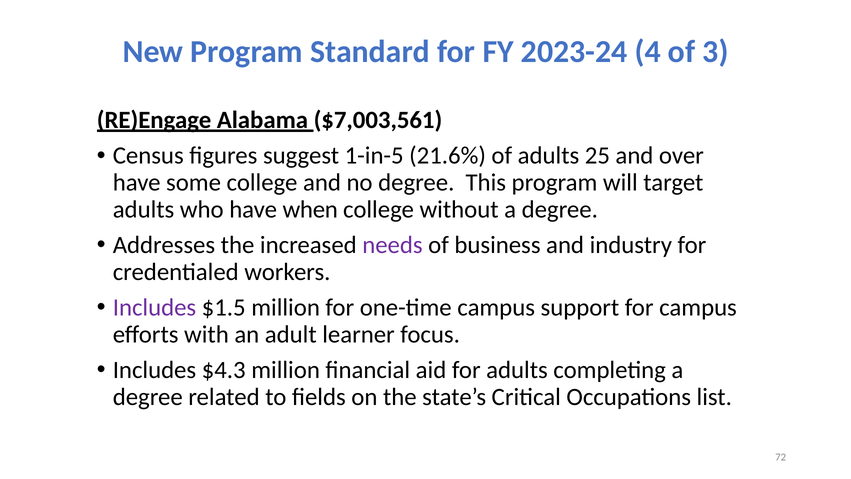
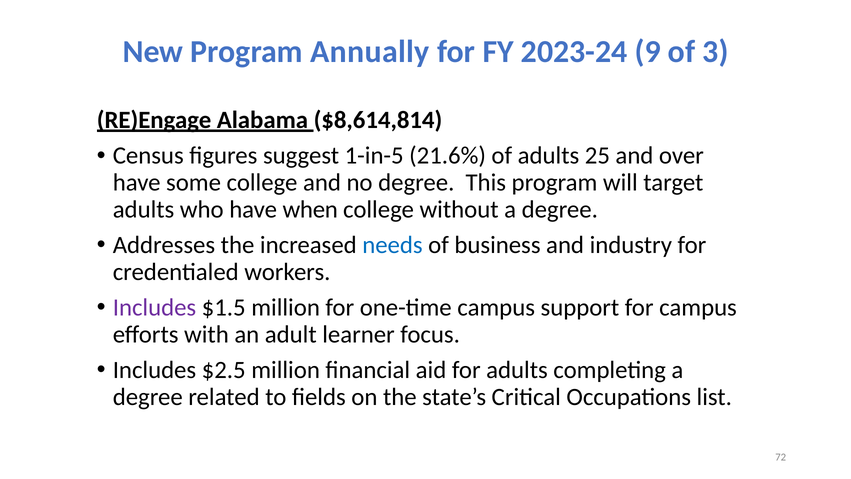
Standard: Standard -> Annually
4: 4 -> 9
$7,003,561: $7,003,561 -> $8,614,814
needs colour: purple -> blue
$4.3: $4.3 -> $2.5
